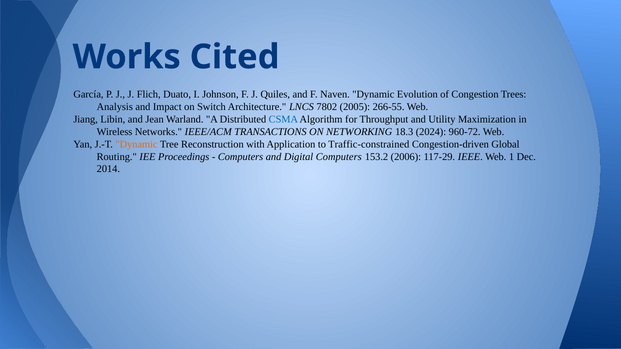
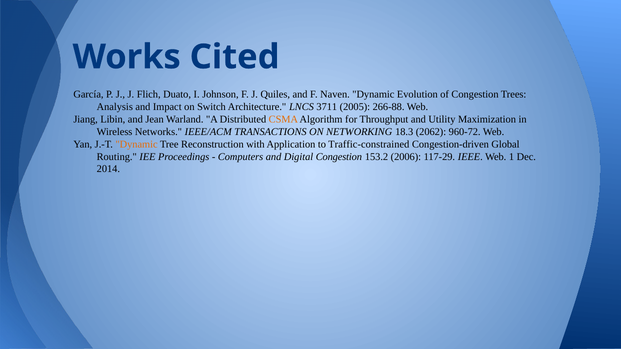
7802: 7802 -> 3711
266-55: 266-55 -> 266-88
CSMA colour: blue -> orange
2024: 2024 -> 2062
Digital Computers: Computers -> Congestion
